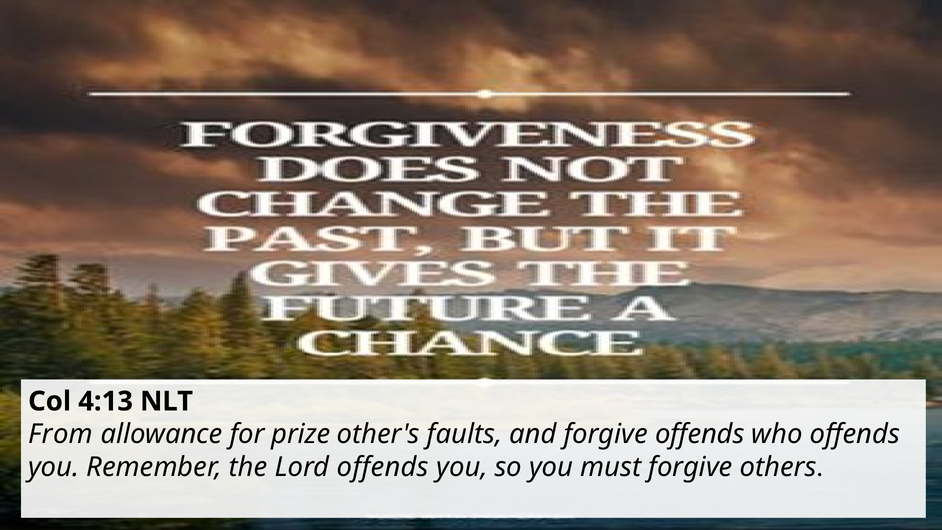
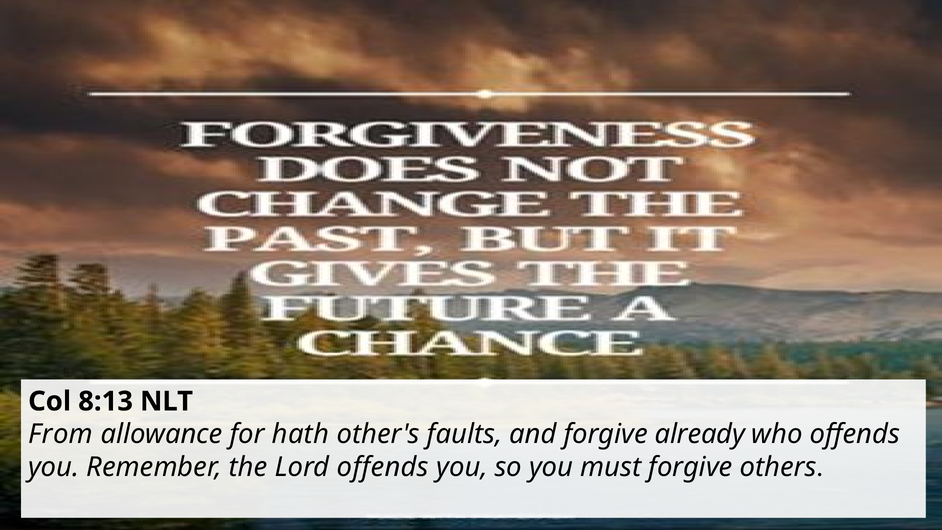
4:13: 4:13 -> 8:13
prize: prize -> hath
forgive offends: offends -> already
